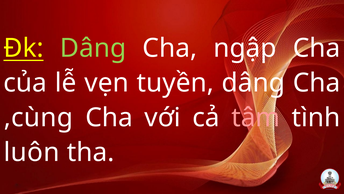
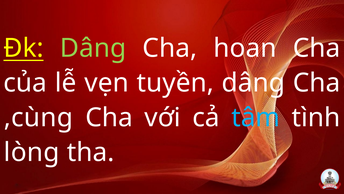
ngập: ngập -> hoan
tâm colour: pink -> light blue
luôn: luôn -> lòng
